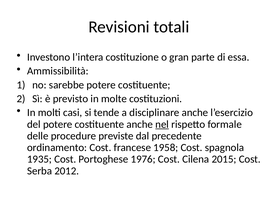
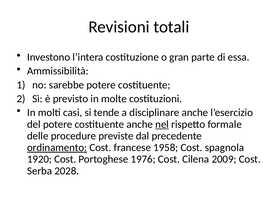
ordinamento underline: none -> present
1935: 1935 -> 1920
2015: 2015 -> 2009
2012: 2012 -> 2028
